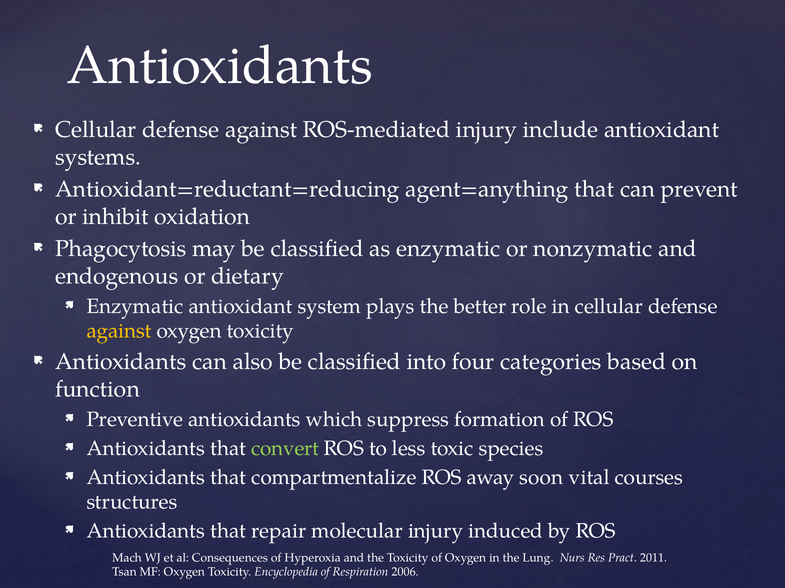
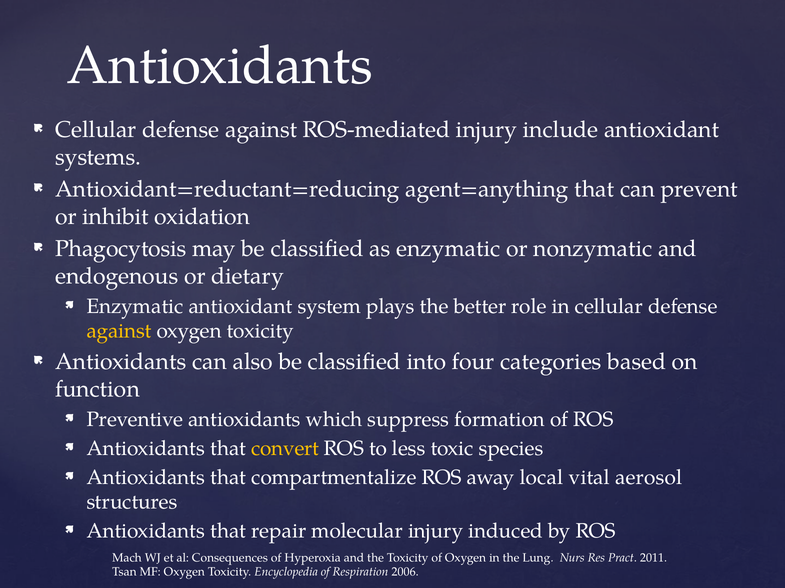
convert colour: light green -> yellow
soon: soon -> local
courses: courses -> aerosol
